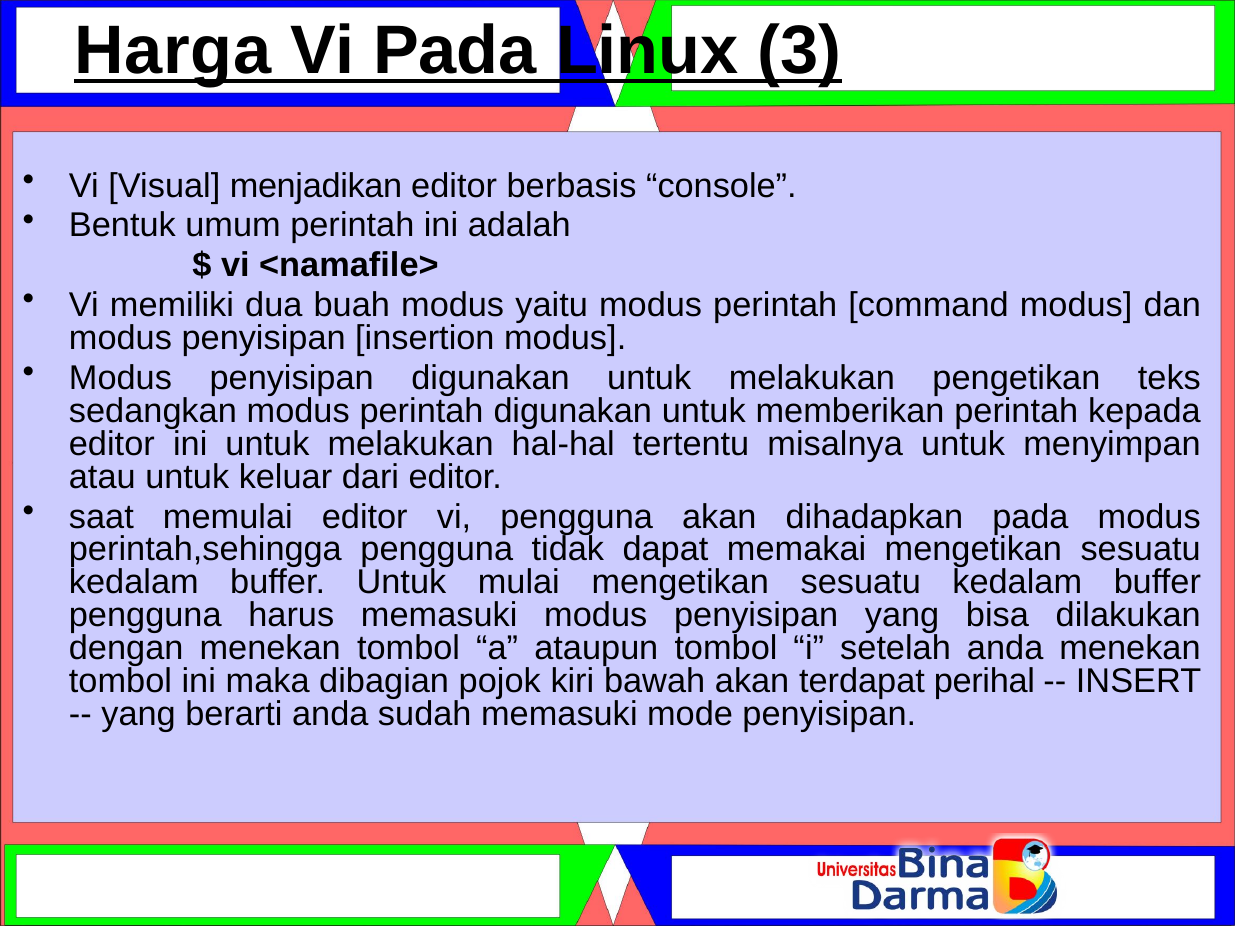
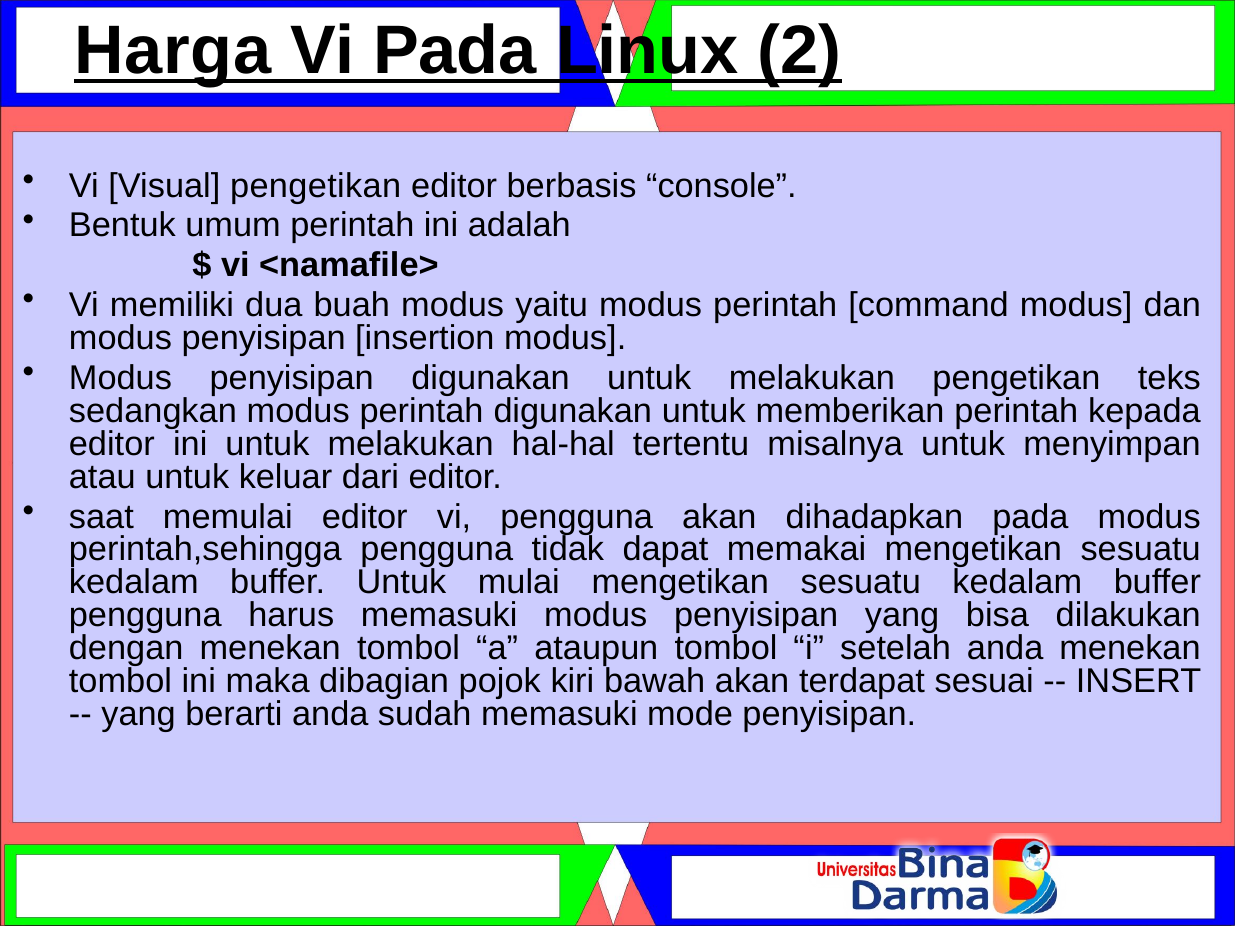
3: 3 -> 2
Visual menjadikan: menjadikan -> pengetikan
perihal: perihal -> sesuai
